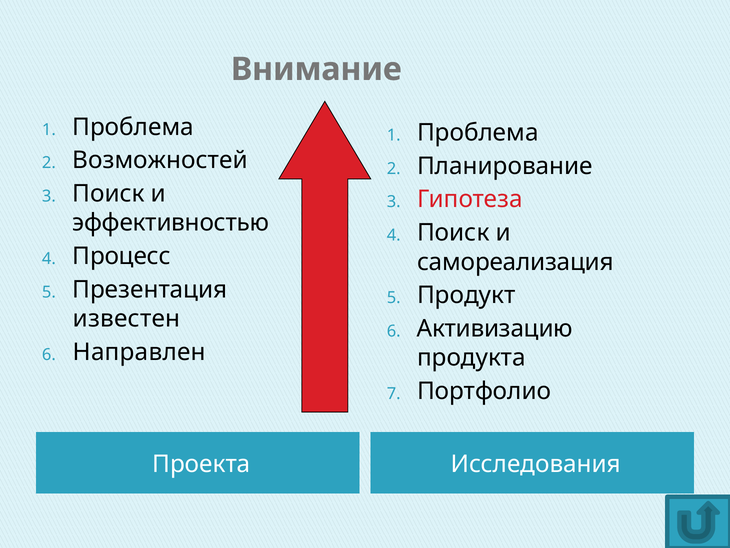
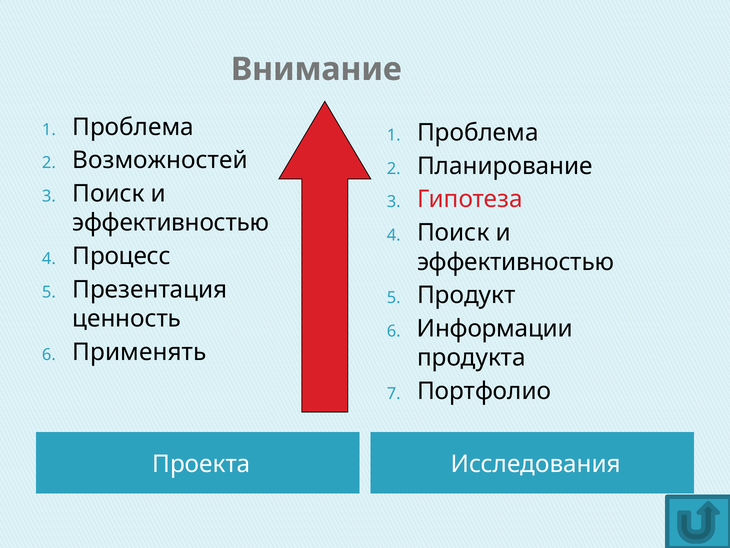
самореализация at (516, 262): самореализация -> эффективностью
известен: известен -> ценность
Активизацию: Активизацию -> Информации
Направлен: Направлен -> Применять
